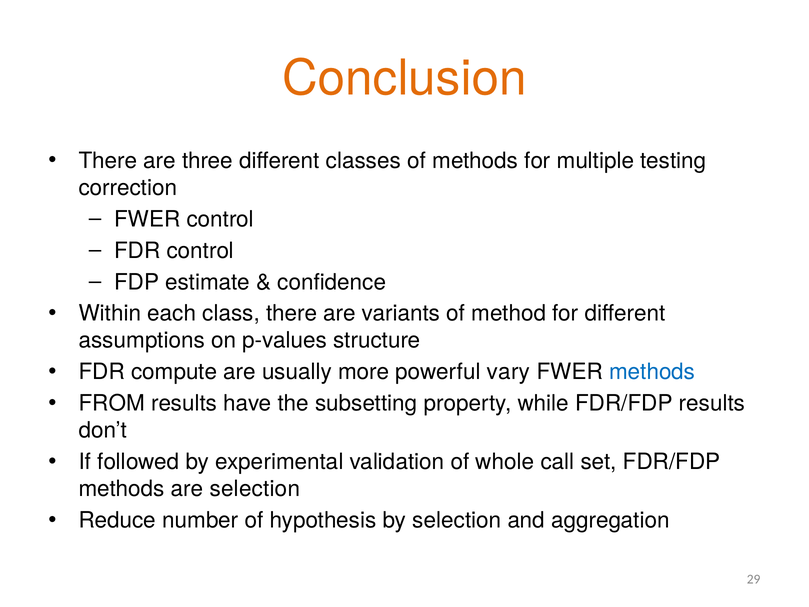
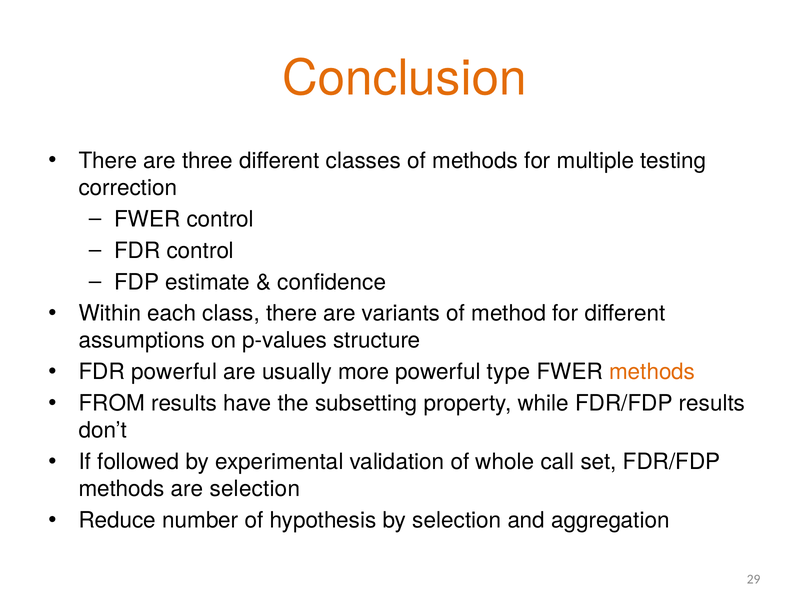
FDR compute: compute -> powerful
vary: vary -> type
methods at (652, 372) colour: blue -> orange
